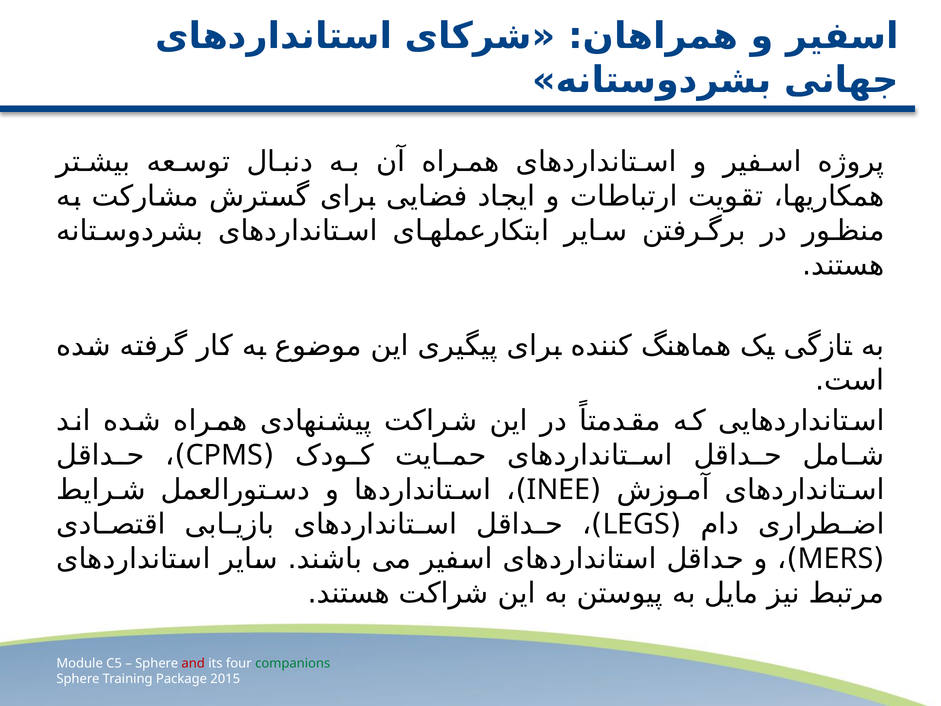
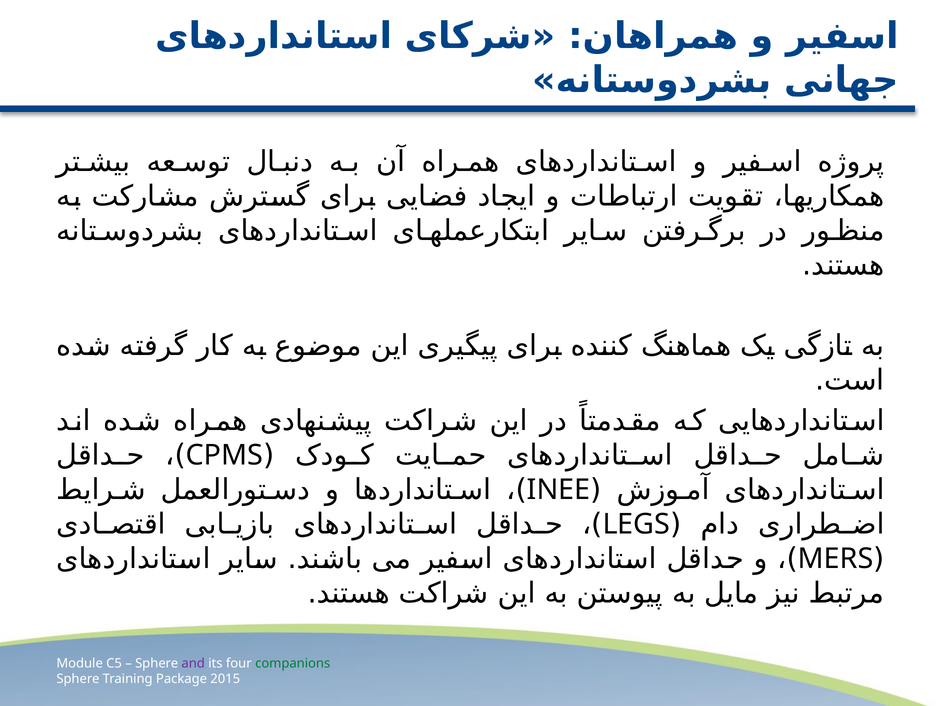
and colour: red -> purple
